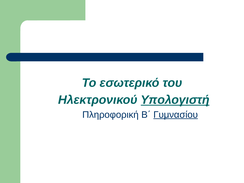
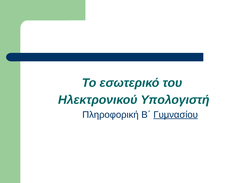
Υπολογιστή underline: present -> none
